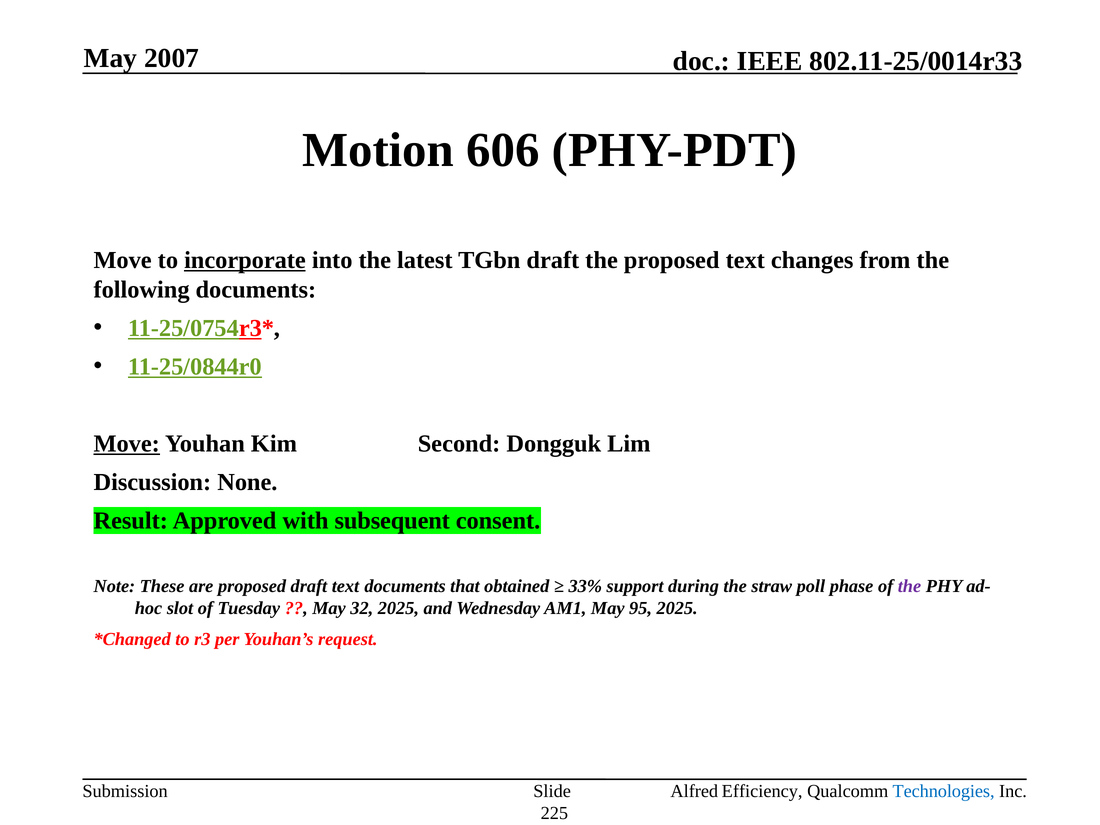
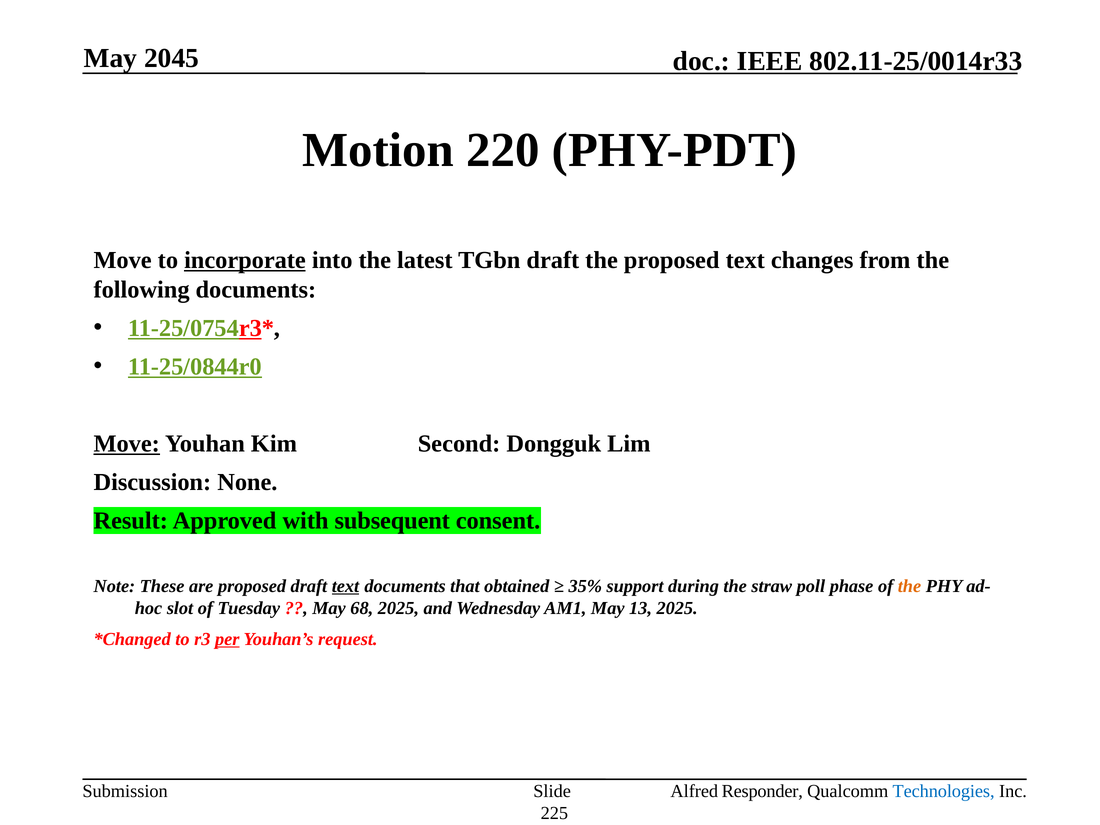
2007: 2007 -> 2045
606: 606 -> 220
text at (345, 586) underline: none -> present
33%: 33% -> 35%
the at (909, 586) colour: purple -> orange
32: 32 -> 68
95: 95 -> 13
per underline: none -> present
Efficiency: Efficiency -> Responder
